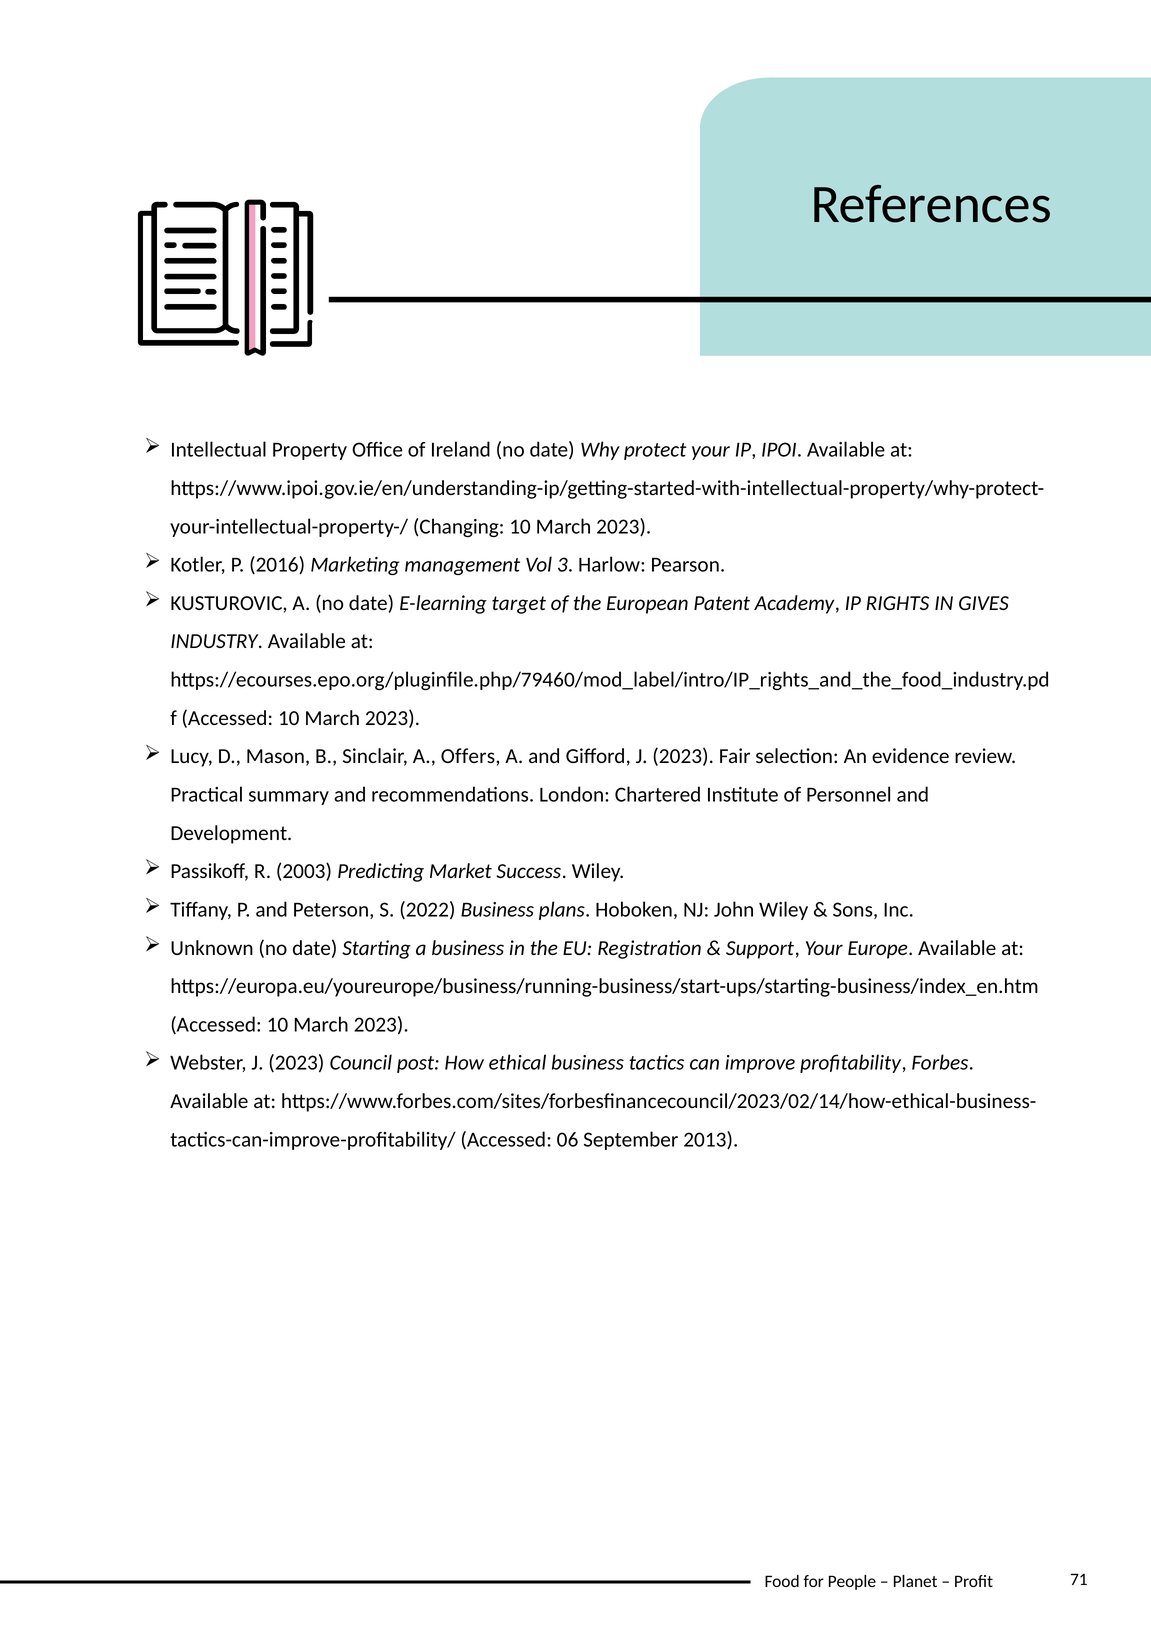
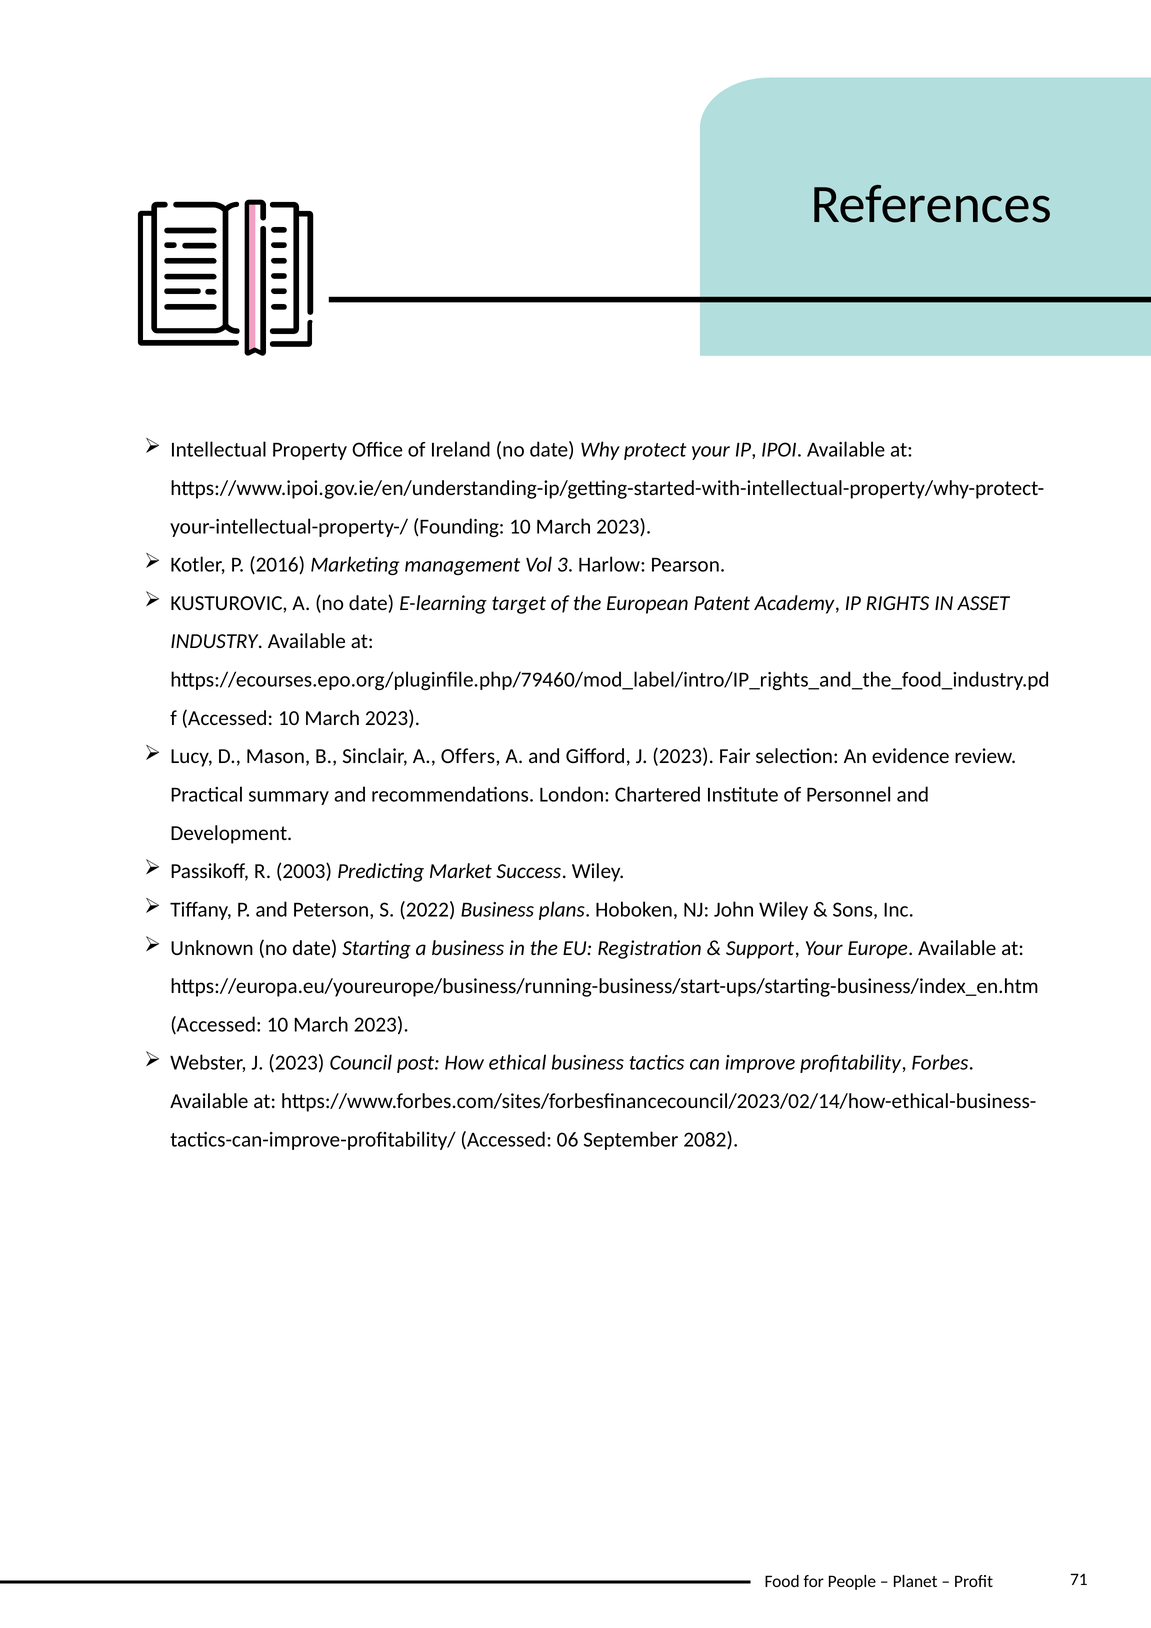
Changing: Changing -> Founding
GIVES: GIVES -> ASSET
2013: 2013 -> 2082
